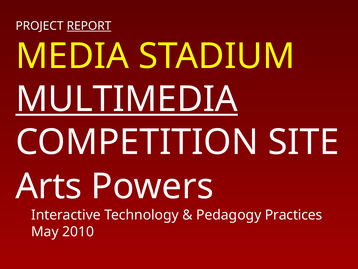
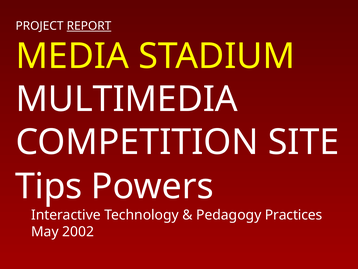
MULTIMEDIA underline: present -> none
Arts: Arts -> Tips
2010: 2010 -> 2002
